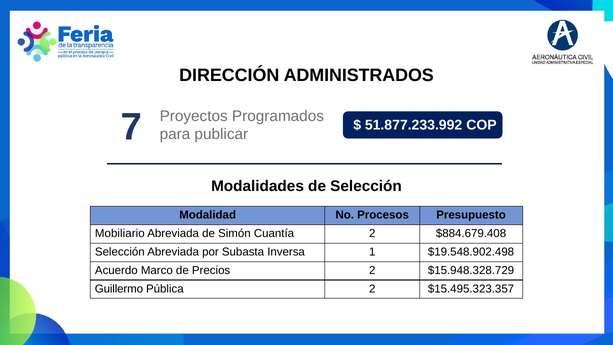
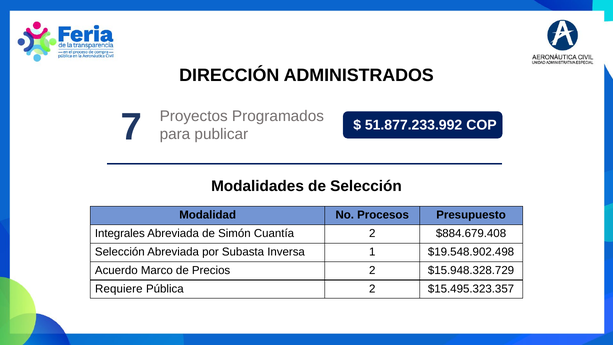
Mobiliario: Mobiliario -> Integrales
Guillermo: Guillermo -> Requiere
